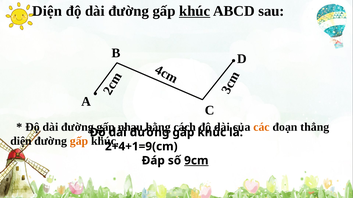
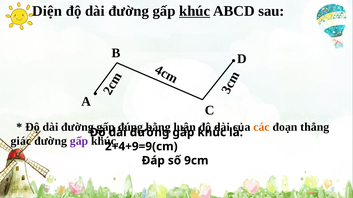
nhau: nhau -> đúng
cách: cách -> luận
diện at (21, 141): diện -> giác
gấp at (79, 141) colour: orange -> purple
2+4+1=9(cm: 2+4+1=9(cm -> 2+4+9=9(cm
9cm underline: present -> none
